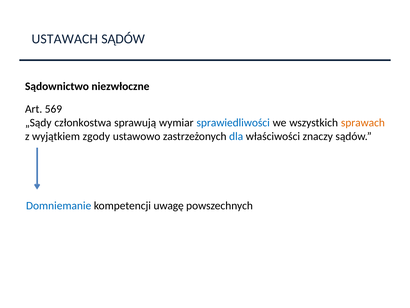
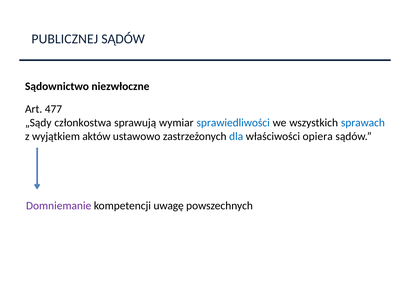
USTAWACH: USTAWACH -> PUBLICZNEJ
569: 569 -> 477
sprawach colour: orange -> blue
zgody: zgody -> aktów
znaczy: znaczy -> opiera
Domniemanie colour: blue -> purple
